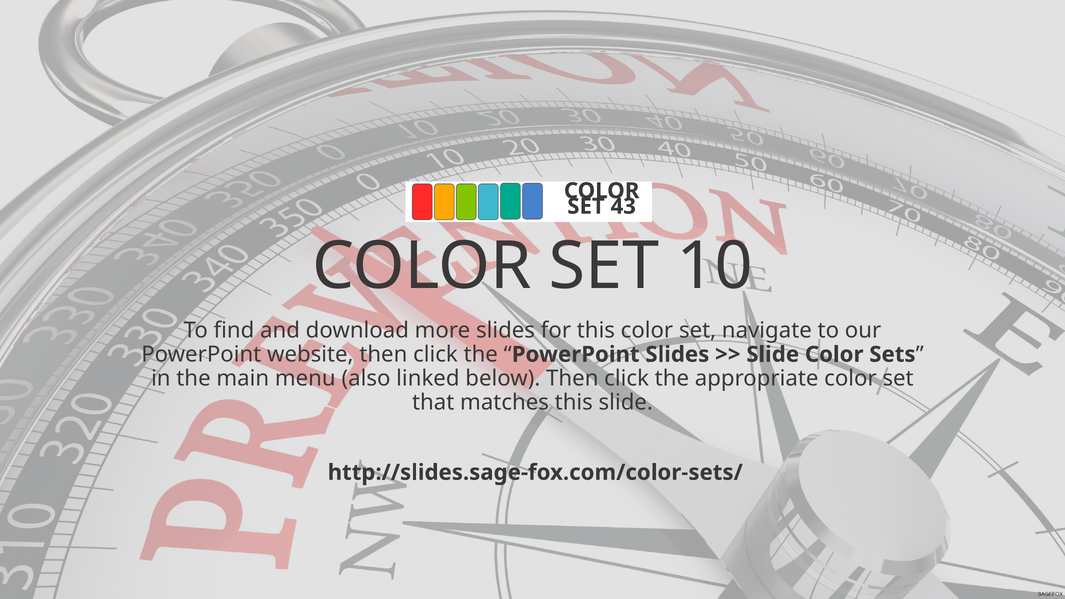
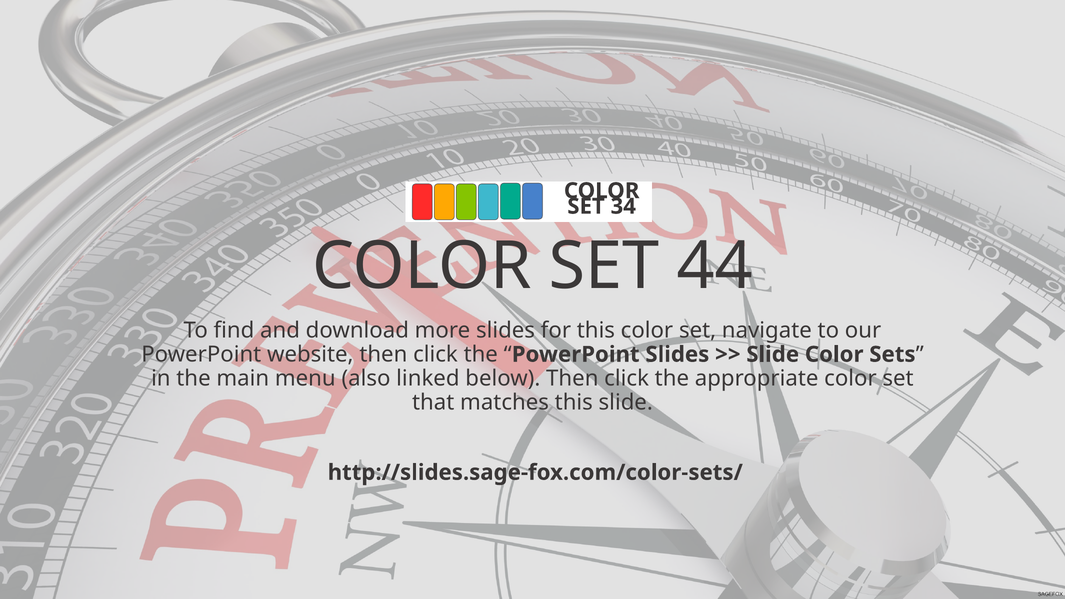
43: 43 -> 34
10: 10 -> 44
